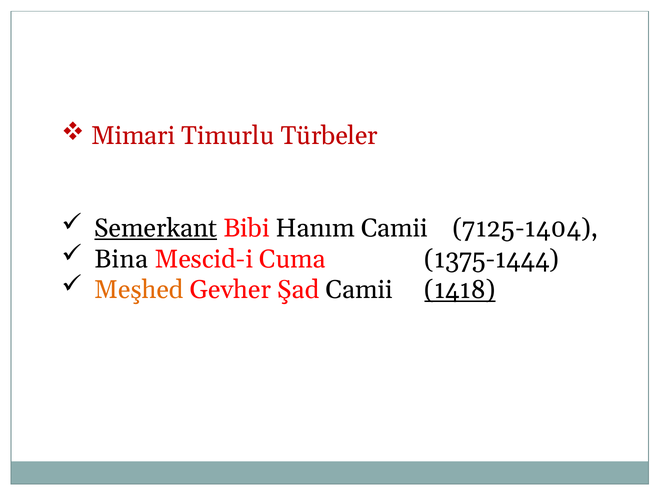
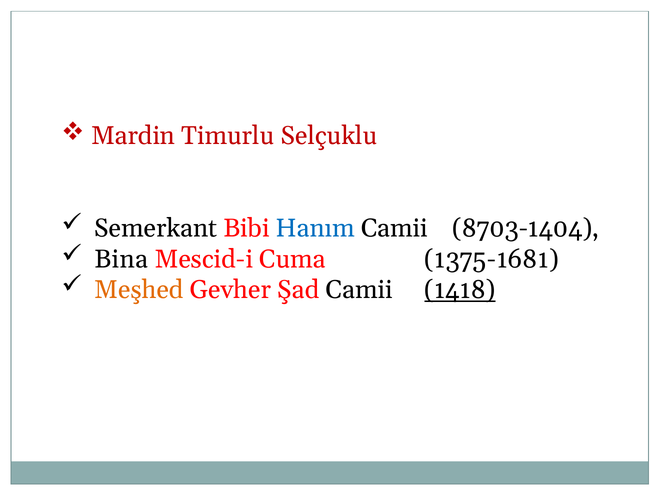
Mimari: Mimari -> Mardin
Türbeler: Türbeler -> Selçuklu
Semerkant underline: present -> none
Hanım colour: black -> blue
7125-1404: 7125-1404 -> 8703-1404
1375-1444: 1375-1444 -> 1375-1681
